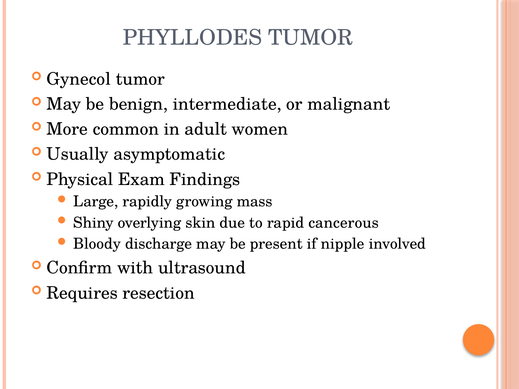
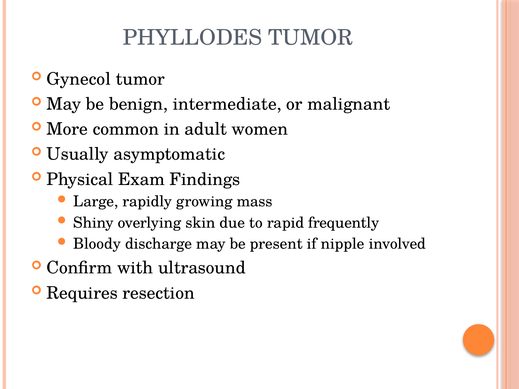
cancerous: cancerous -> frequently
